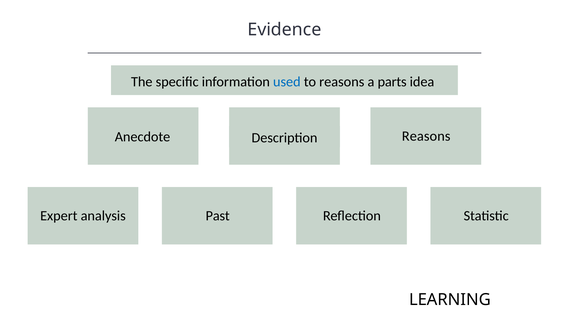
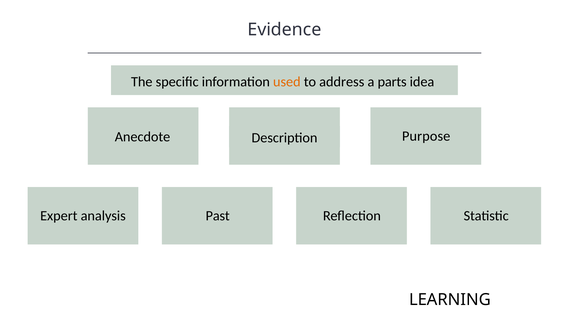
used colour: blue -> orange
to reasons: reasons -> address
Anecdote Reasons: Reasons -> Purpose
